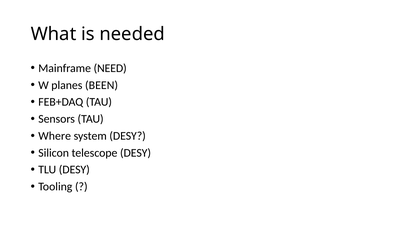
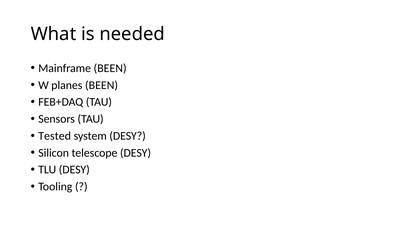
Mainframe NEED: NEED -> BEEN
Where: Where -> Tested
